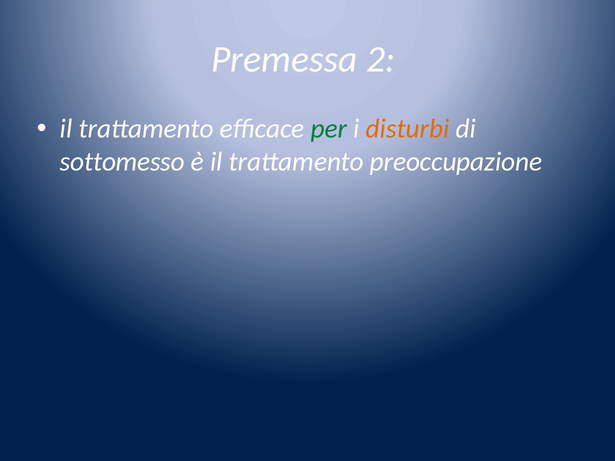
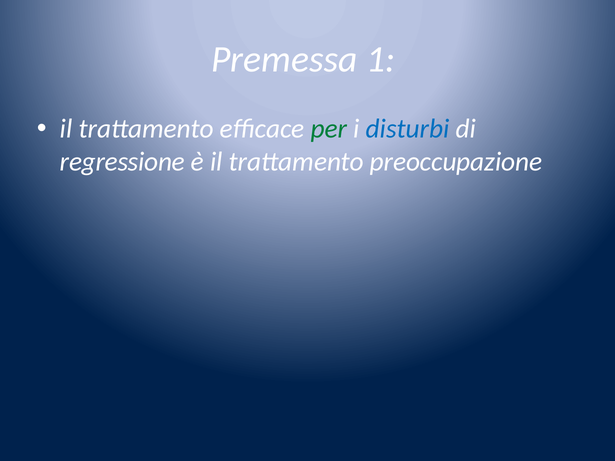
2: 2 -> 1
disturbi colour: orange -> blue
sottomesso: sottomesso -> regressione
